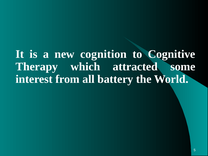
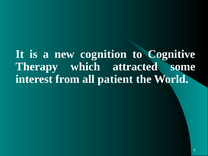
battery: battery -> patient
